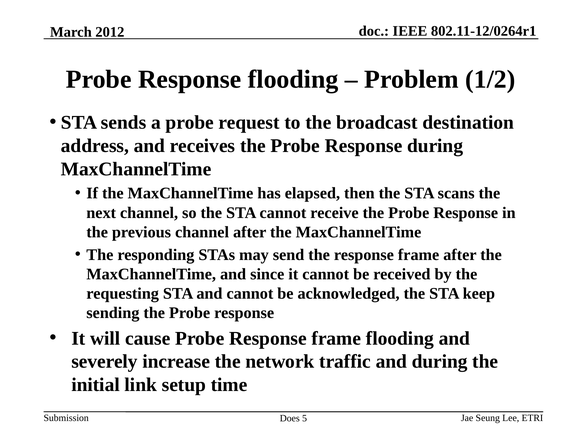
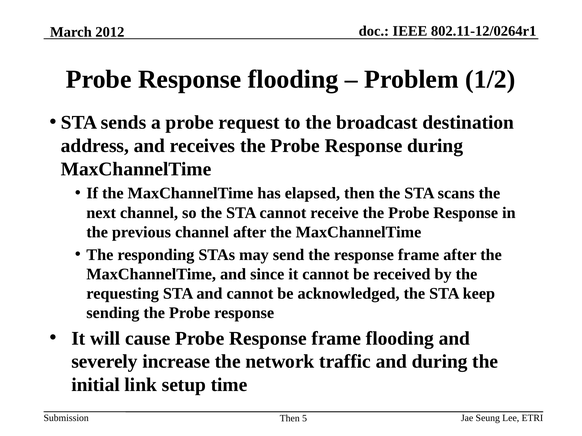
Does at (290, 419): Does -> Then
